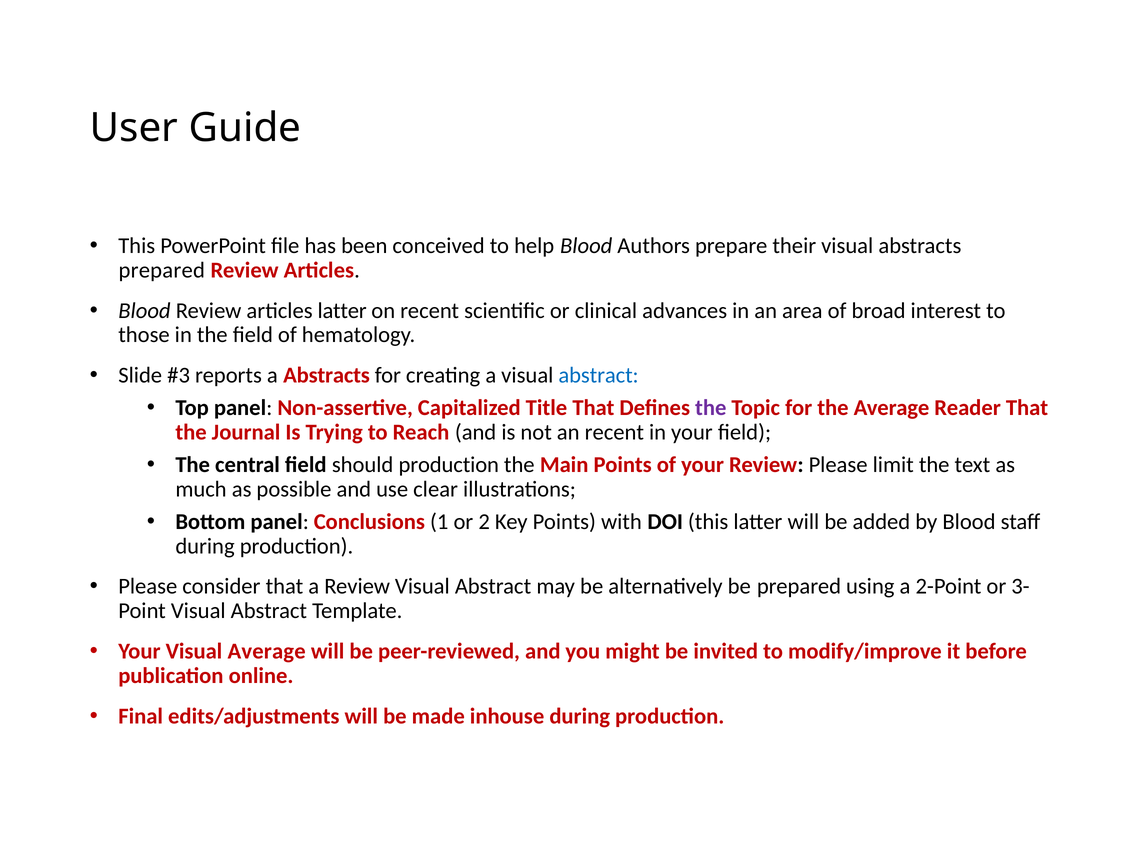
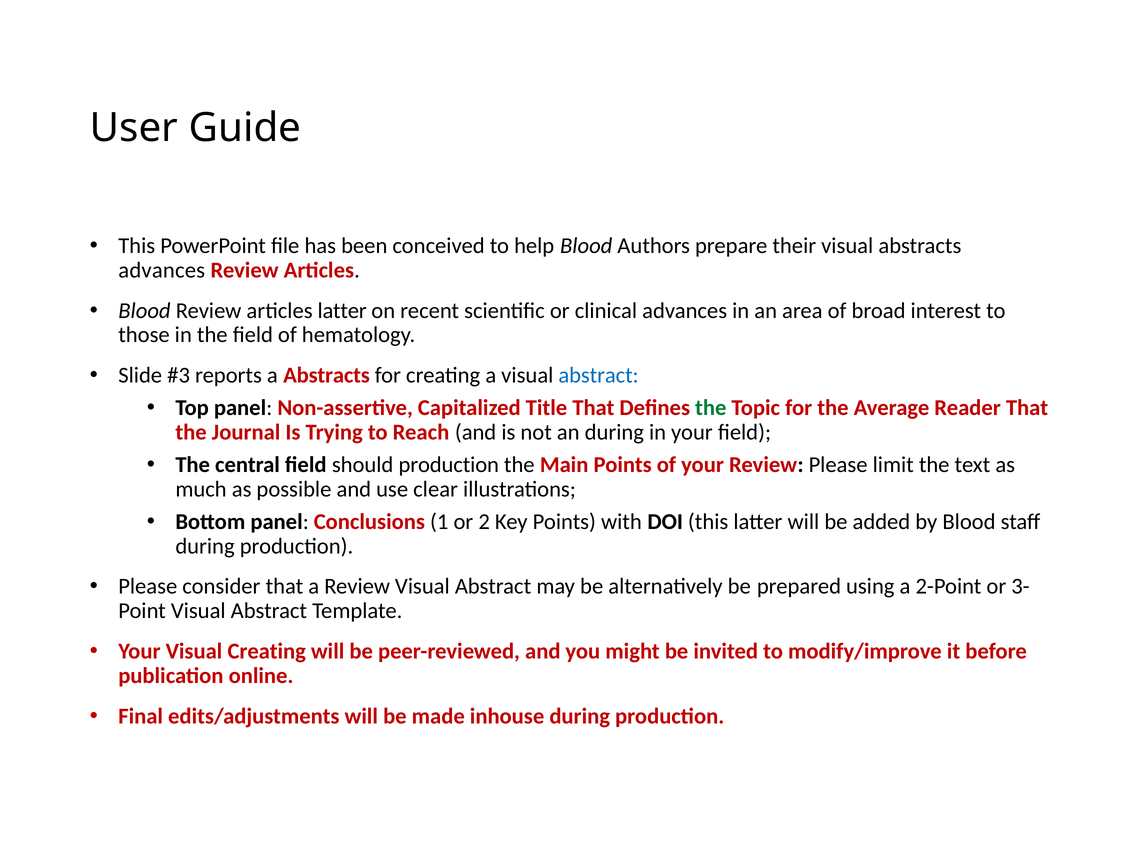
prepared at (162, 270): prepared -> advances
the at (711, 408) colour: purple -> green
an recent: recent -> during
Visual Average: Average -> Creating
